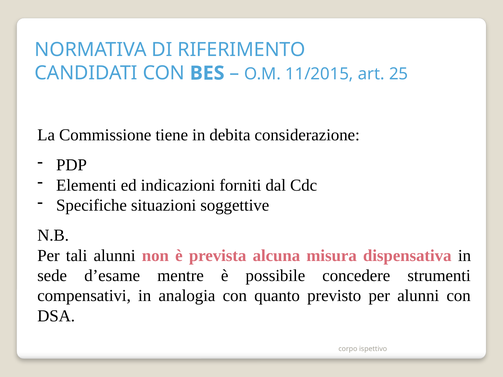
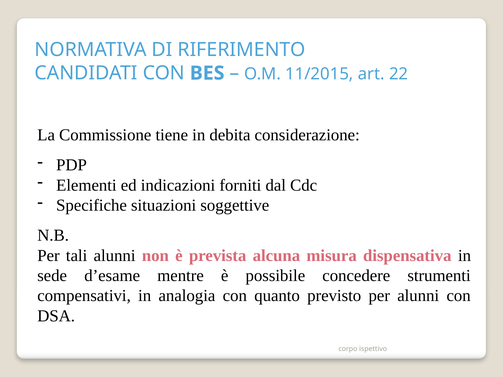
25: 25 -> 22
